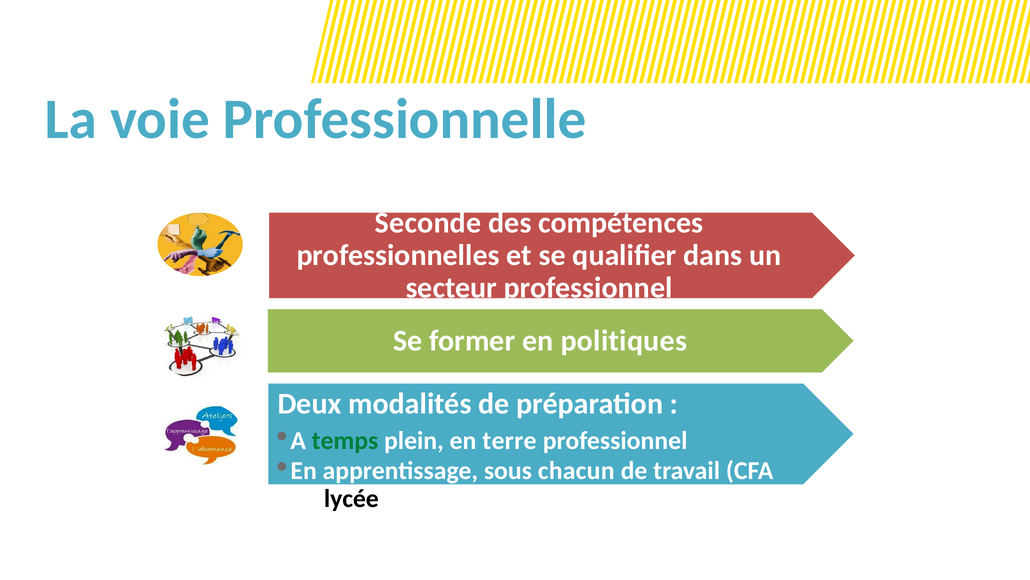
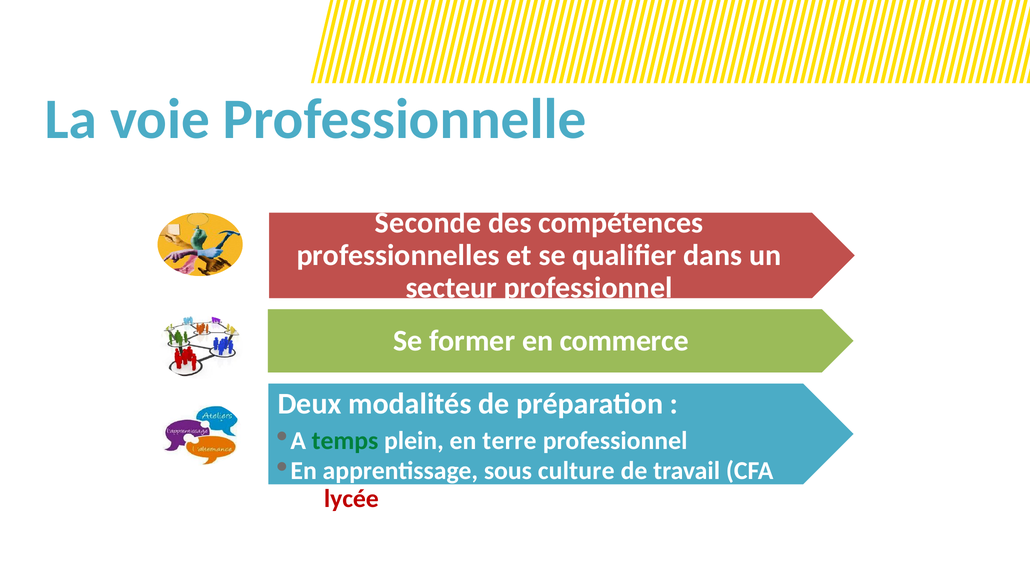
politiques: politiques -> commerce
chacun: chacun -> culture
lycée colour: black -> red
